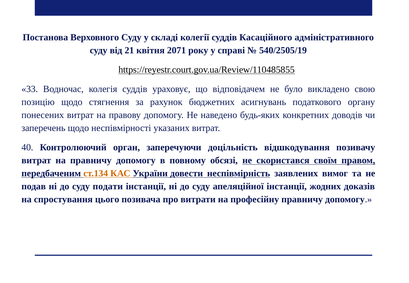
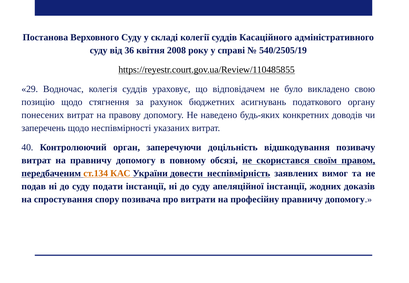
21: 21 -> 36
2071: 2071 -> 2008
33: 33 -> 29
цього: цього -> спору
